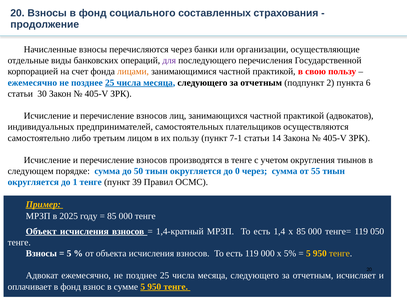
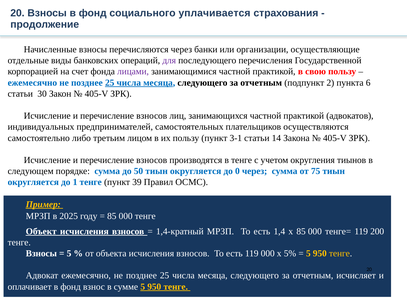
составленных: составленных -> уплачивается
лицами colour: orange -> purple
7-1: 7-1 -> 3-1
55: 55 -> 75
050: 050 -> 200
